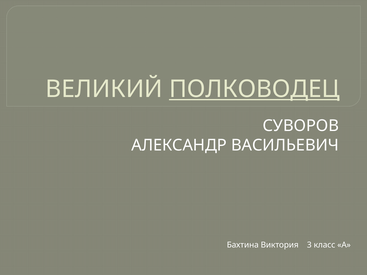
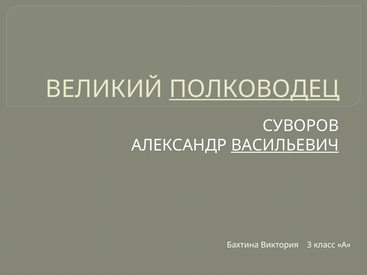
ВАСИЛЬЕВИЧ underline: none -> present
